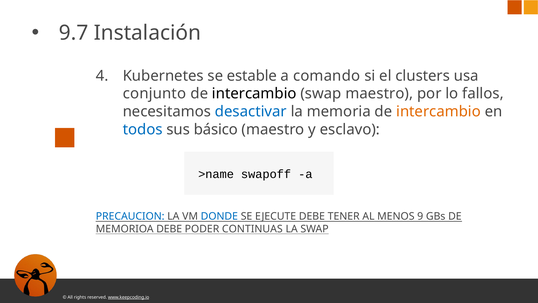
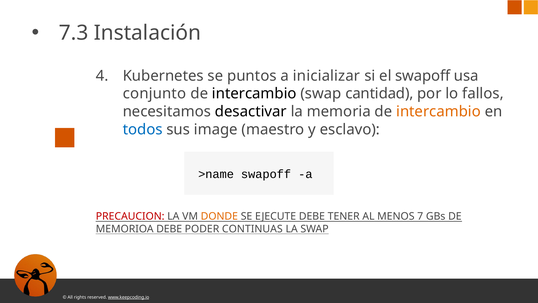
9.7: 9.7 -> 7.3
estable: estable -> puntos
comando: comando -> inicializar
el clusters: clusters -> swapoff
swap maestro: maestro -> cantidad
desactivar colour: blue -> black
básico: básico -> image
PRECAUCION colour: blue -> red
DONDE colour: blue -> orange
9: 9 -> 7
